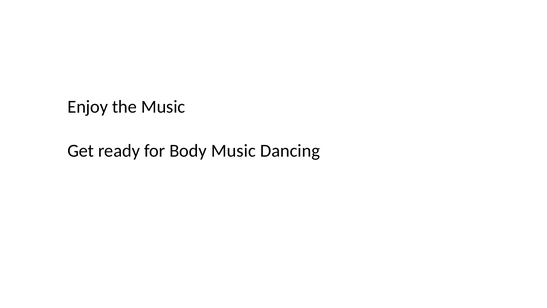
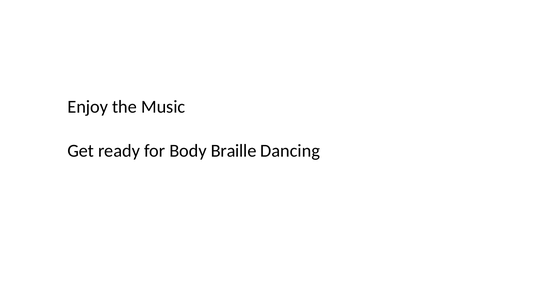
Body Music: Music -> Braille
